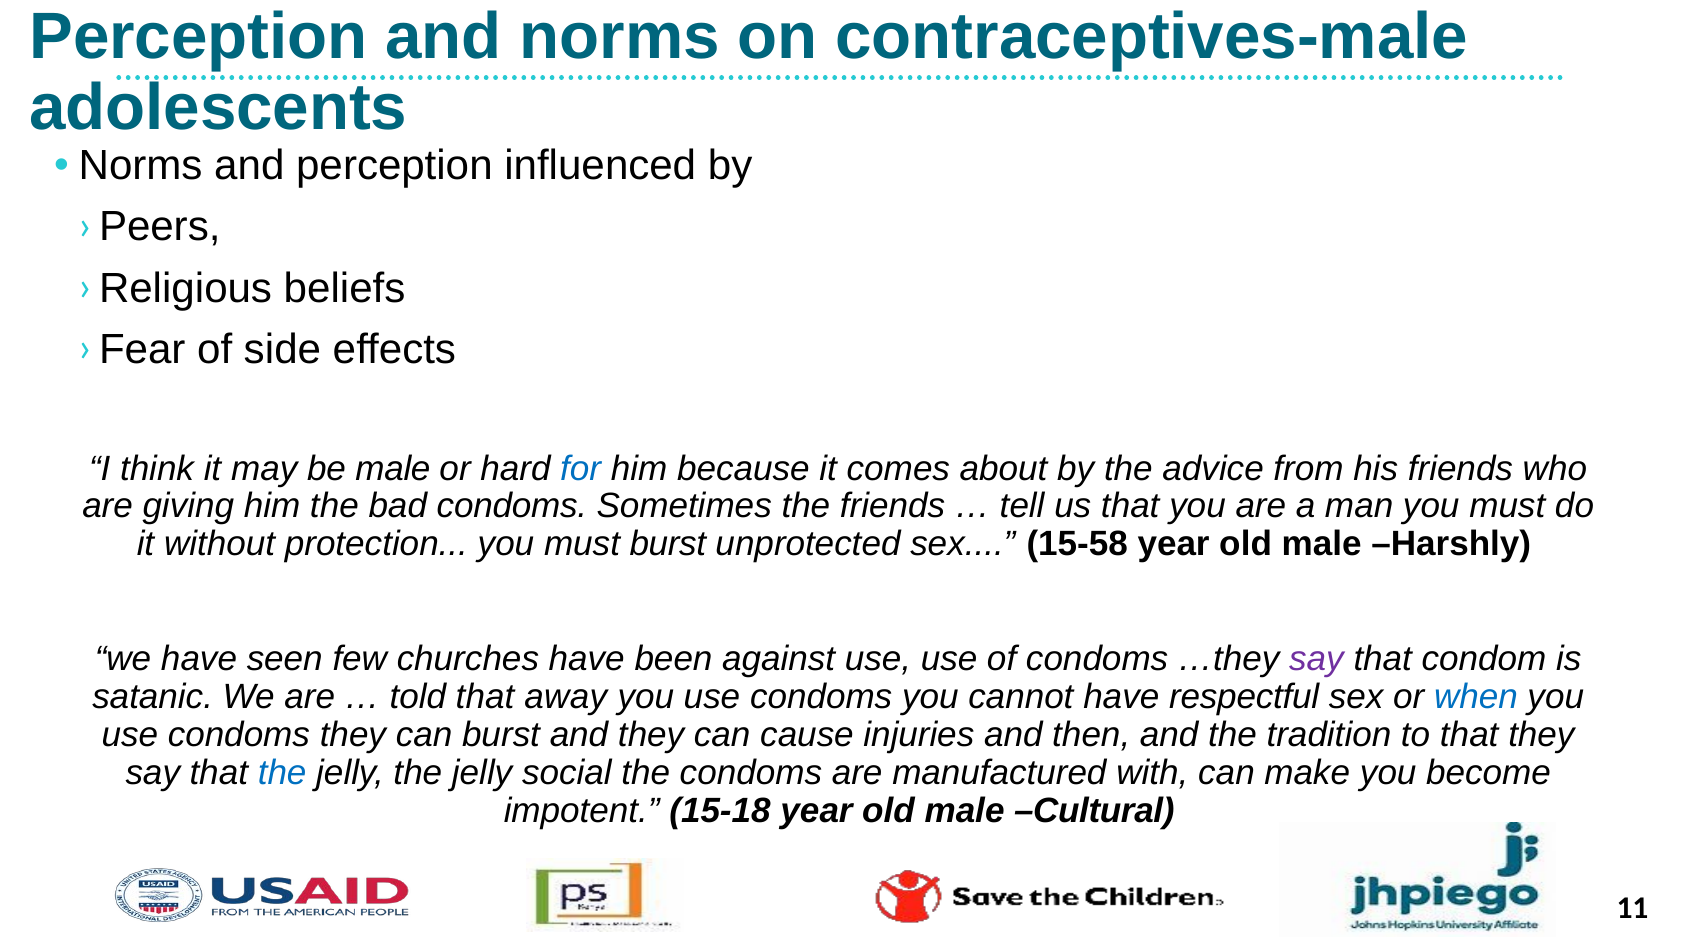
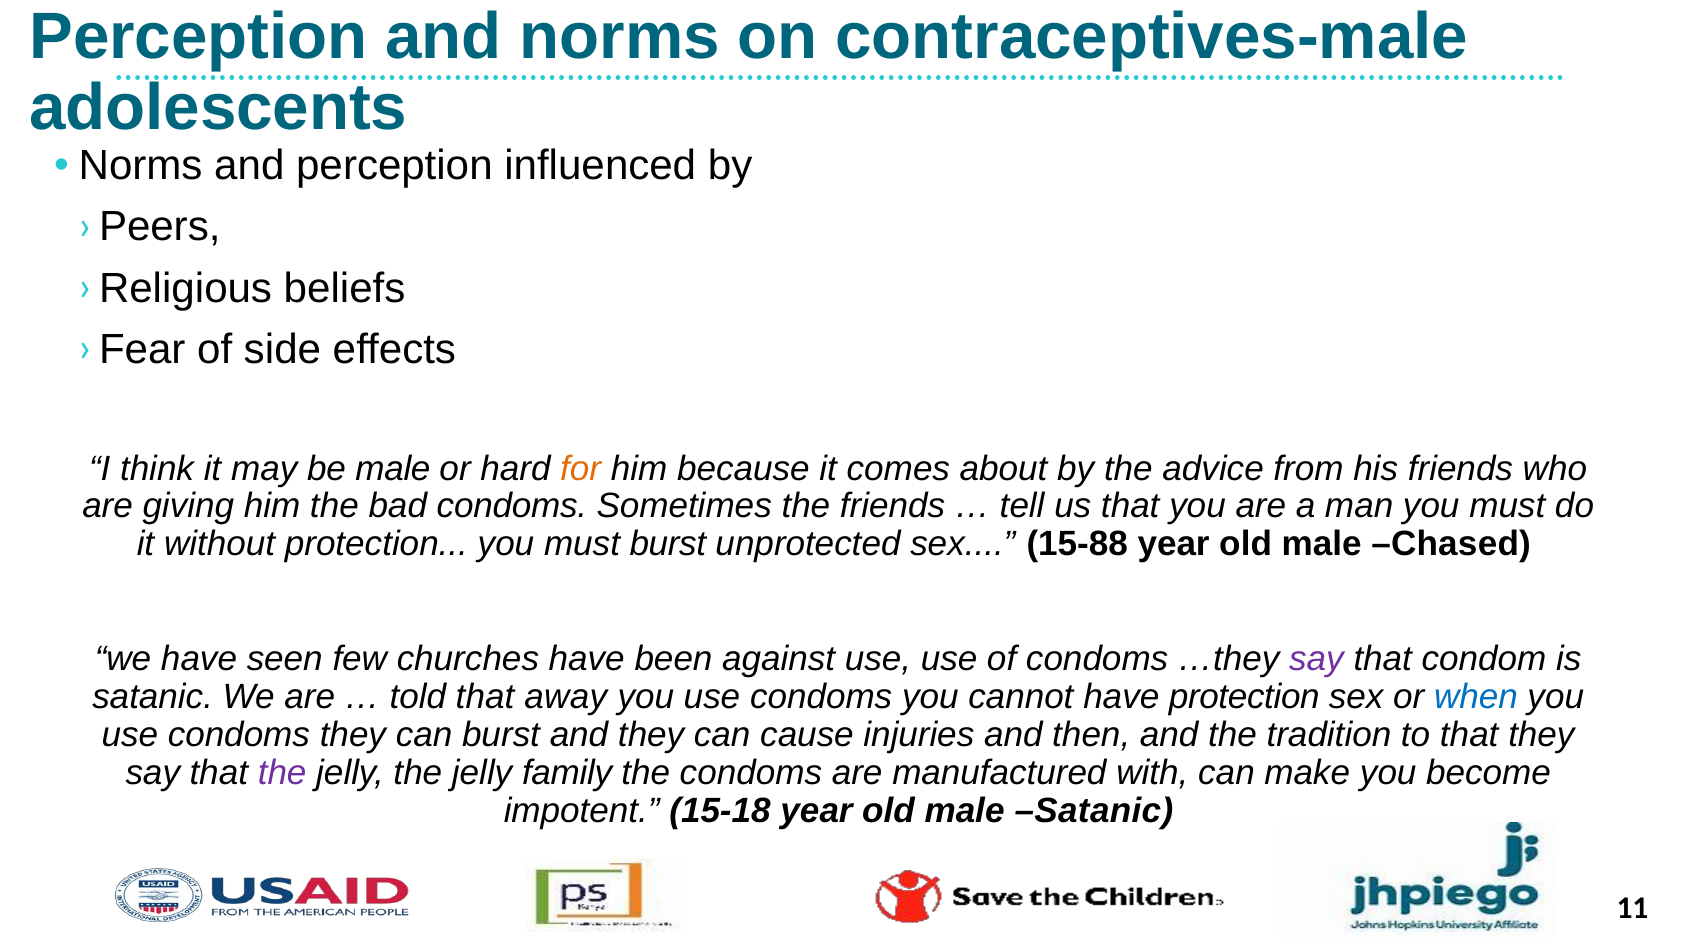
for colour: blue -> orange
15-58: 15-58 -> 15-88
Harshly: Harshly -> Chased
have respectful: respectful -> protection
the at (282, 773) colour: blue -> purple
social: social -> family
male Cultural: Cultural -> Satanic
